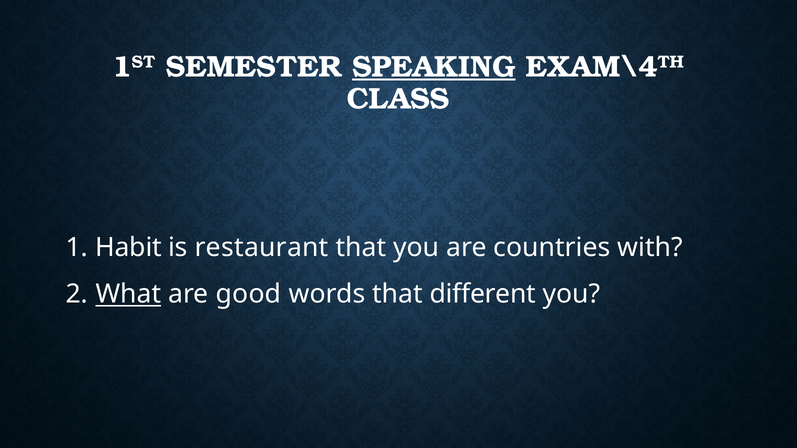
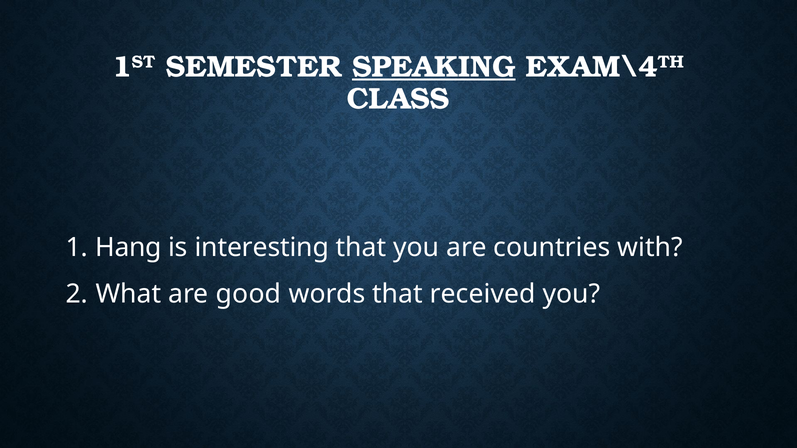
Habit: Habit -> Hang
restaurant: restaurant -> interesting
What underline: present -> none
different: different -> received
